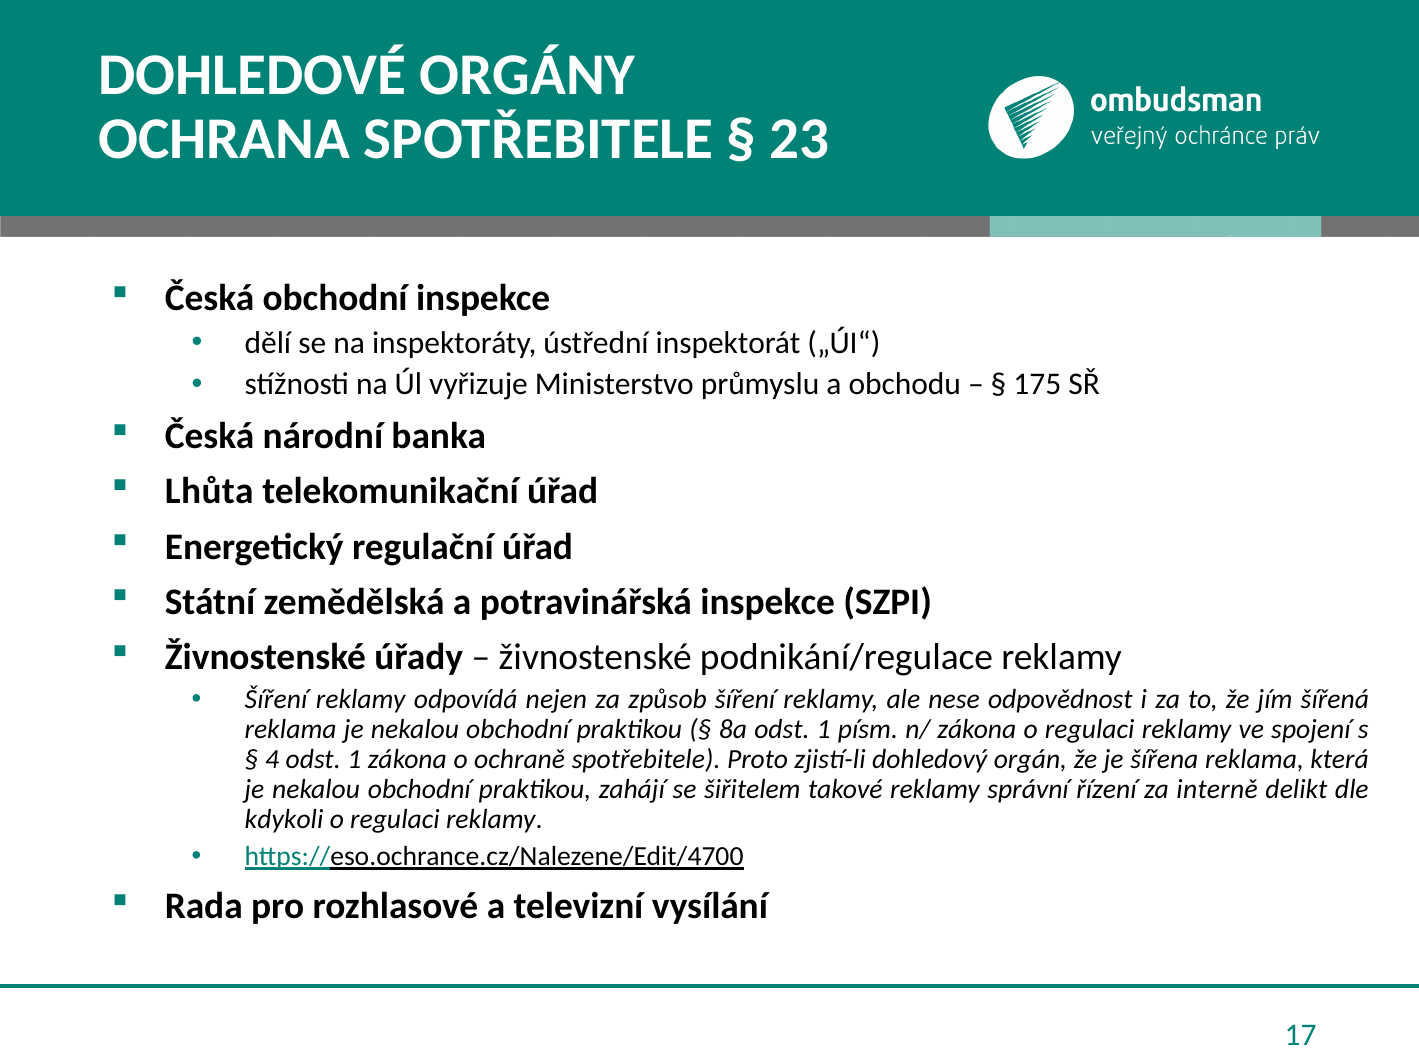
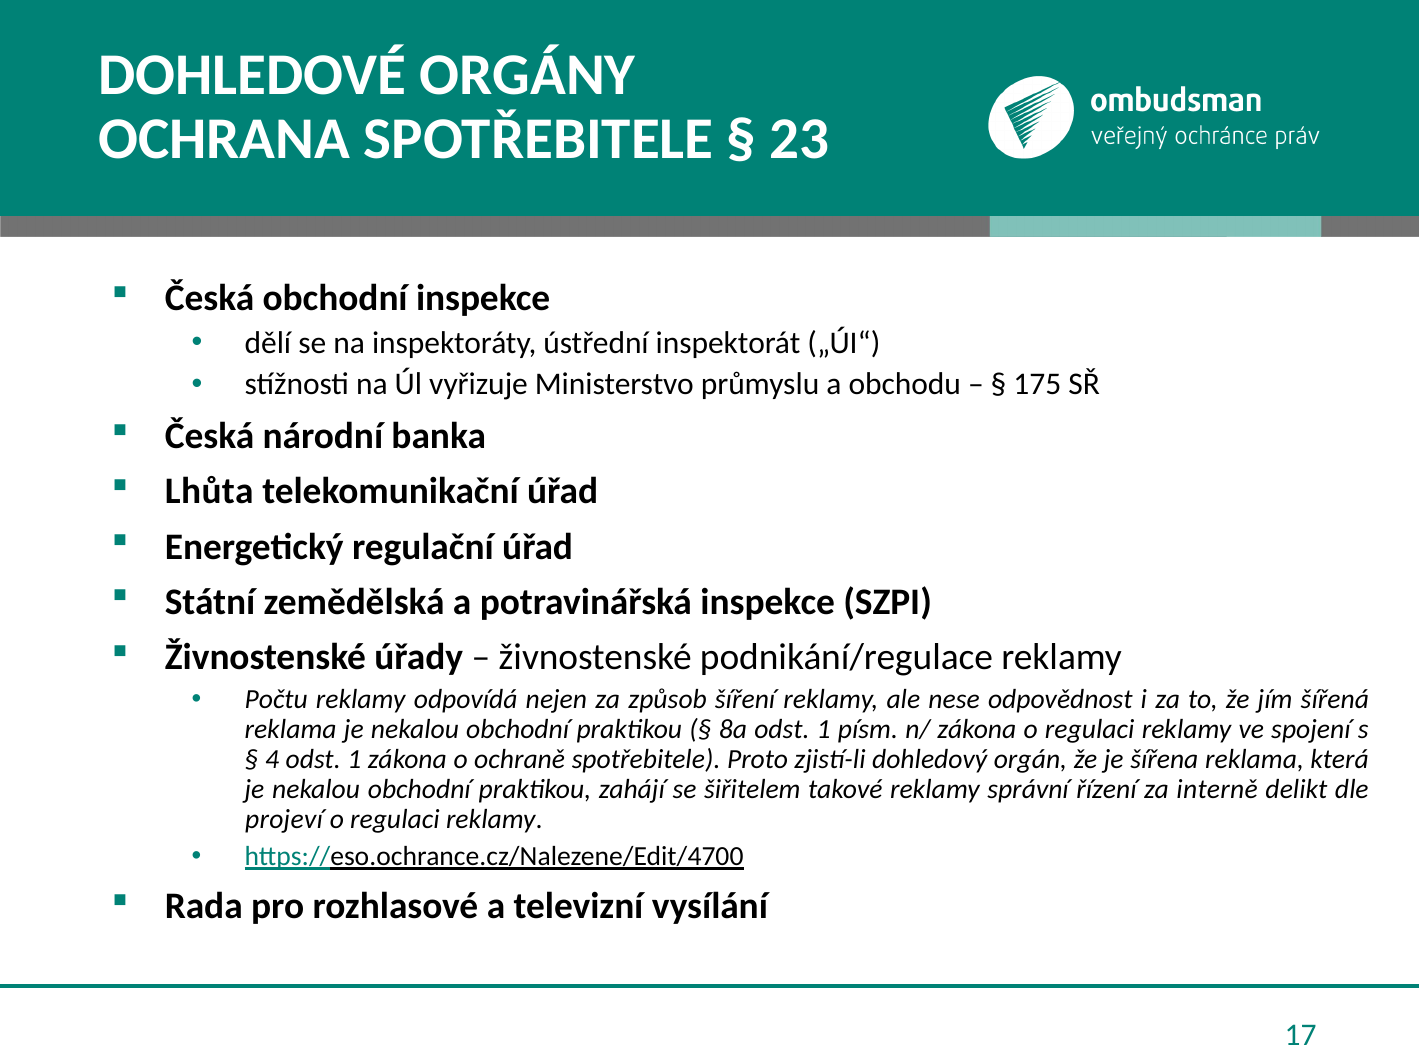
Šíření at (276, 700): Šíření -> Počtu
kdykoli: kdykoli -> projeví
